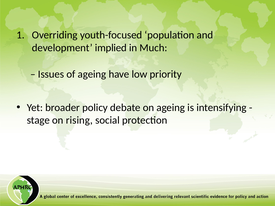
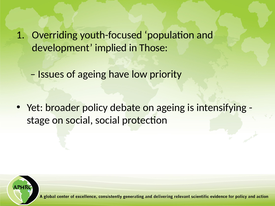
Much: Much -> Those
on rising: rising -> social
